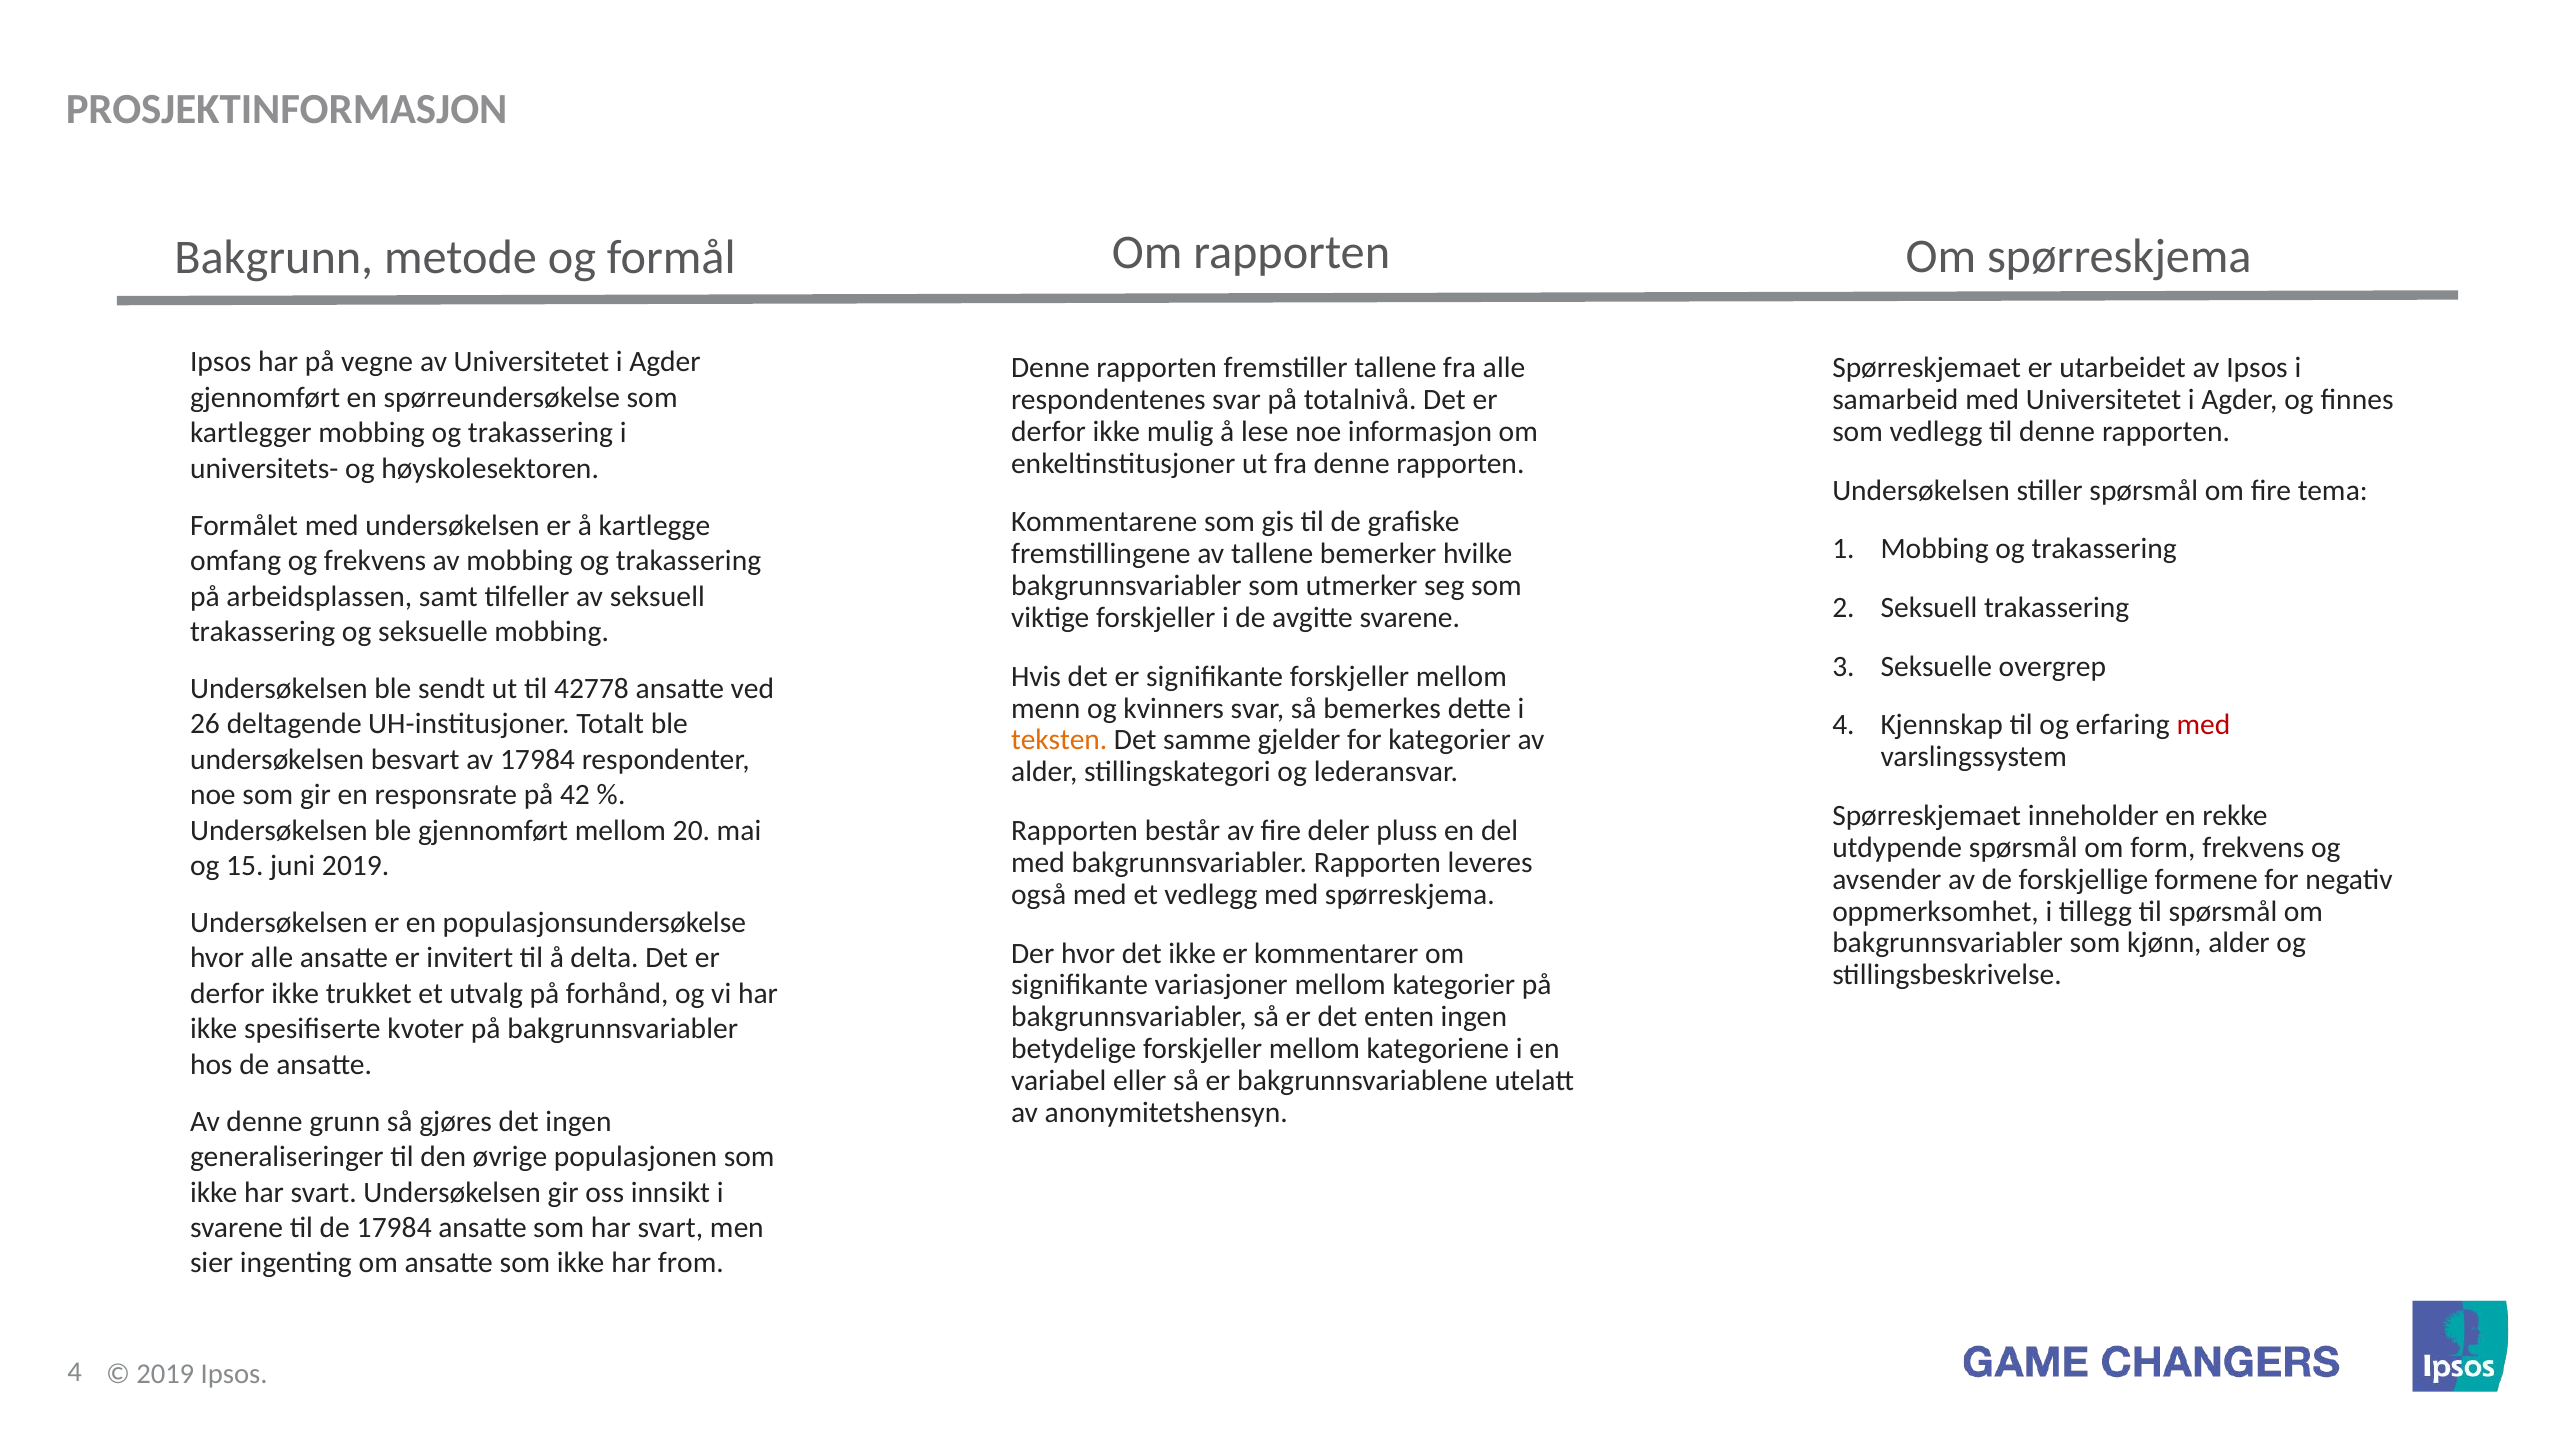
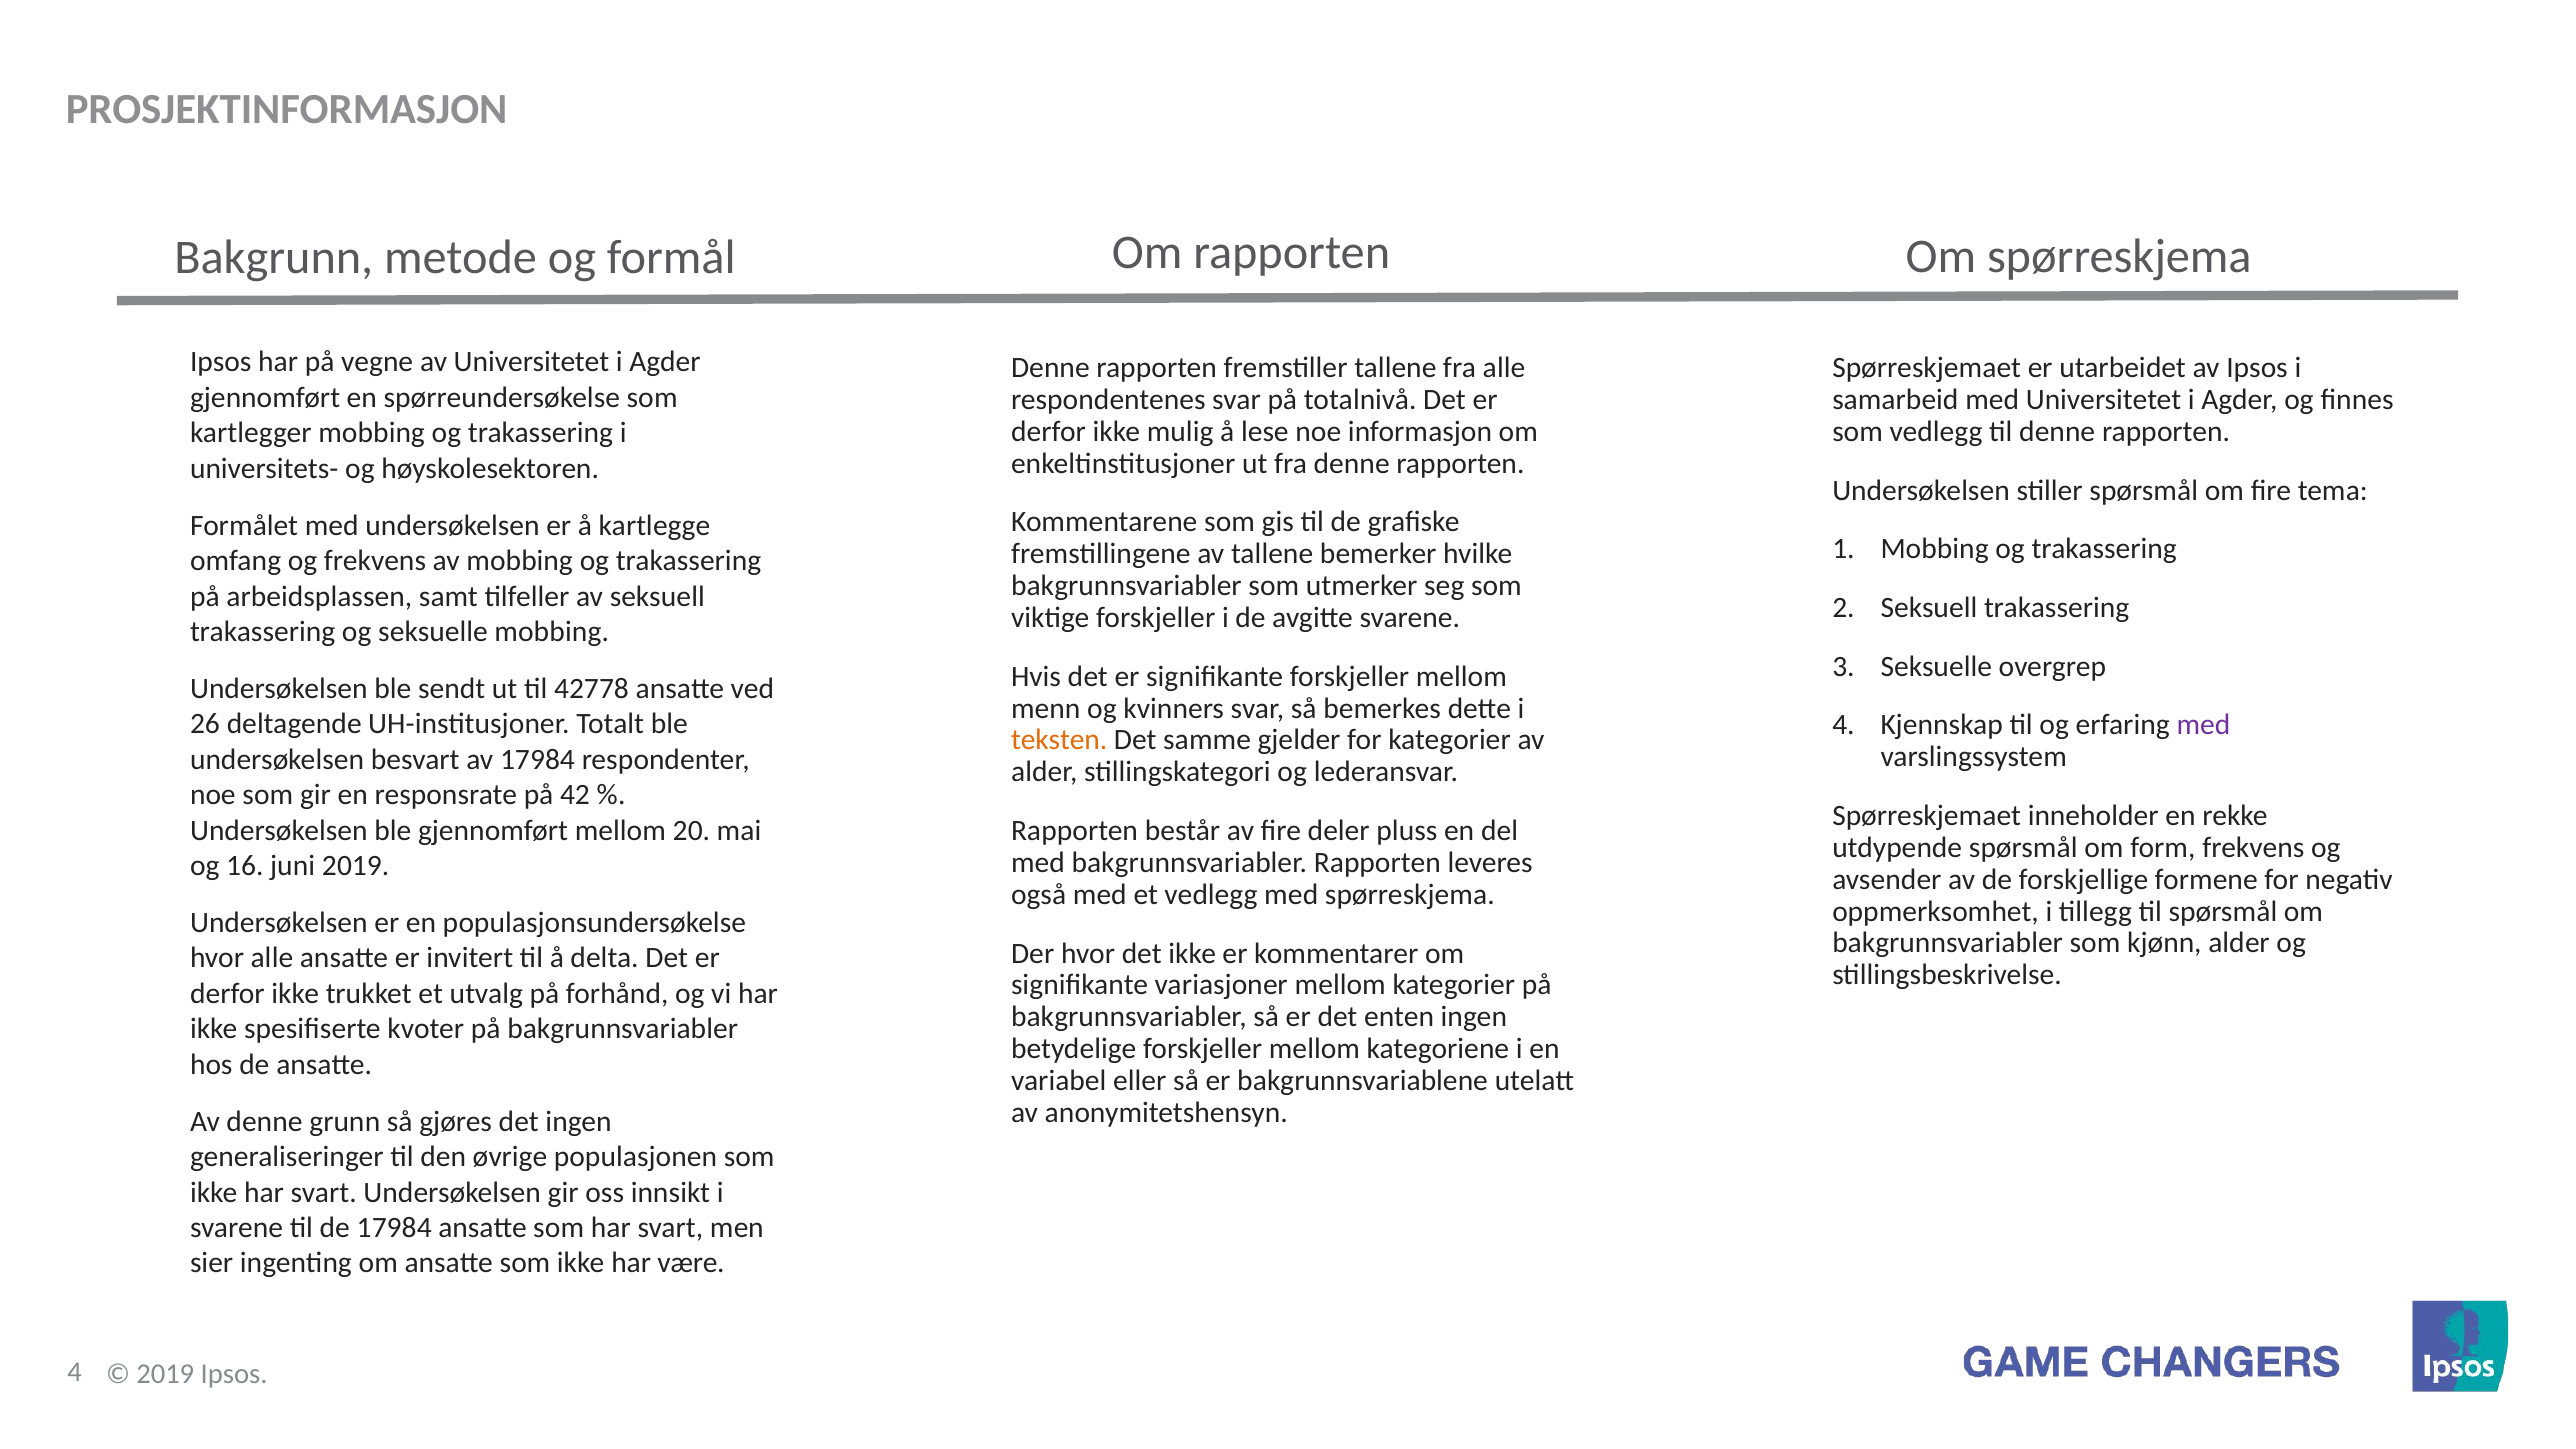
med at (2203, 725) colour: red -> purple
15: 15 -> 16
from: from -> være
